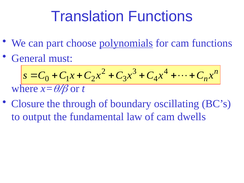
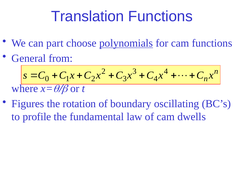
must: must -> from
Closure: Closure -> Figures
through: through -> rotation
output: output -> profile
